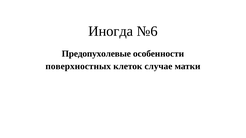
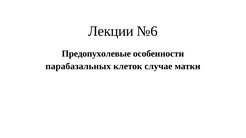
Иногда: Иногда -> Лекции
поверхностных: поверхностных -> парабазальных
